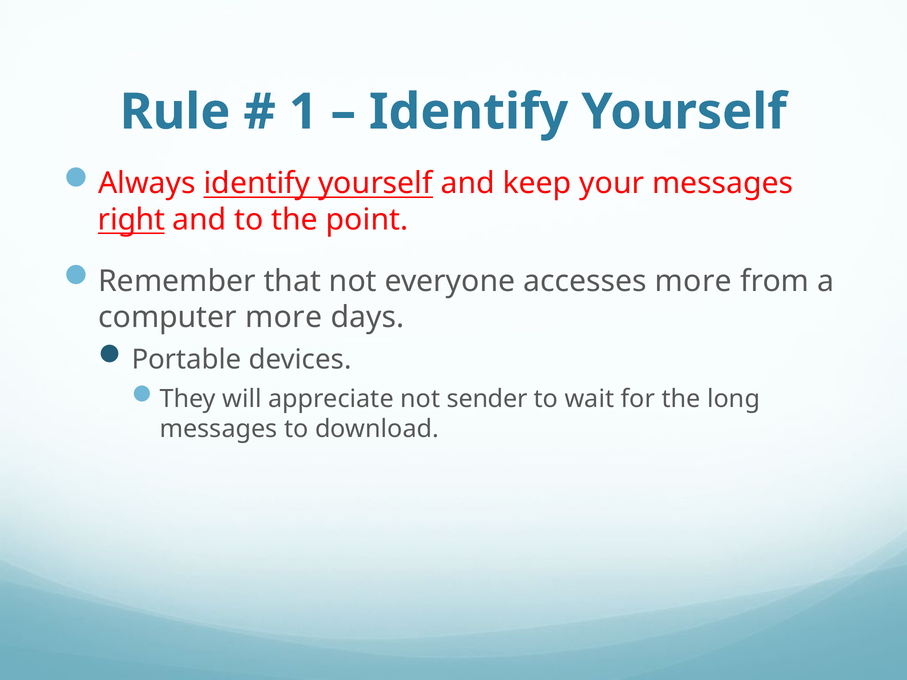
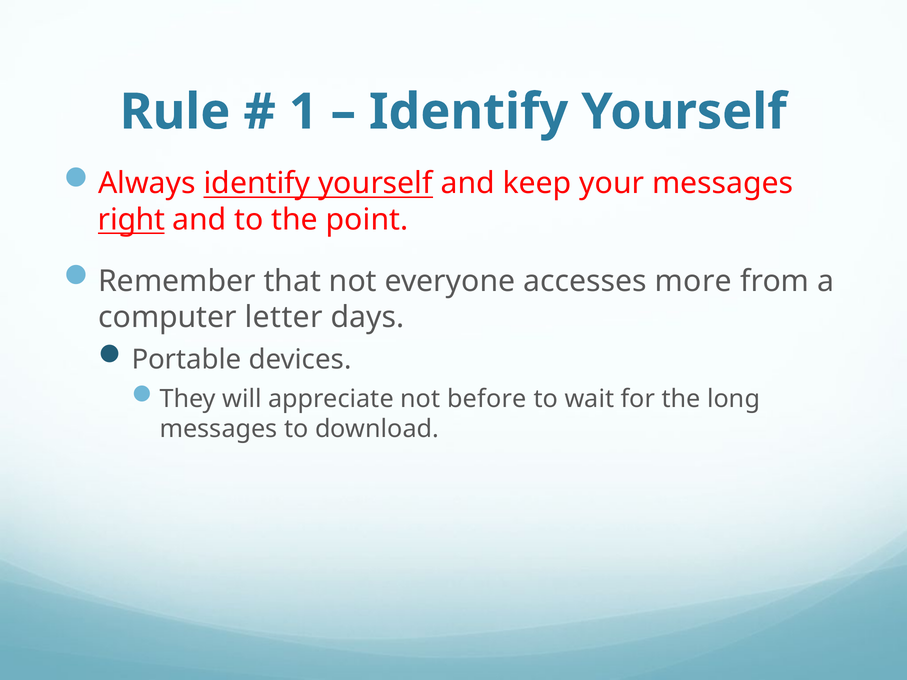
computer more: more -> letter
sender: sender -> before
